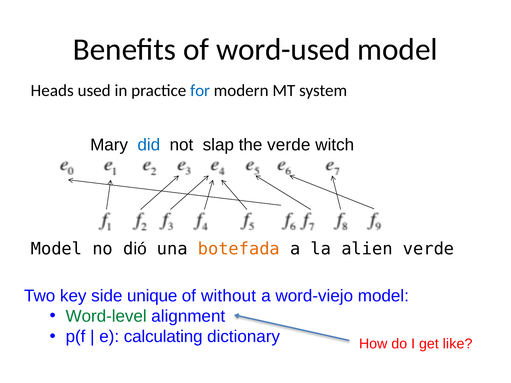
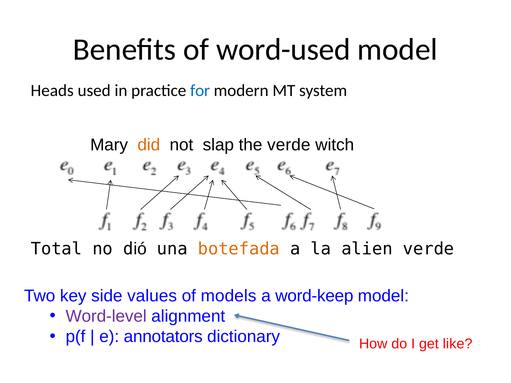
did colour: blue -> orange
Model at (57, 249): Model -> Total
unique: unique -> values
without: without -> models
word-viejo: word-viejo -> word-keep
Word-level colour: green -> purple
calculating: calculating -> annotators
